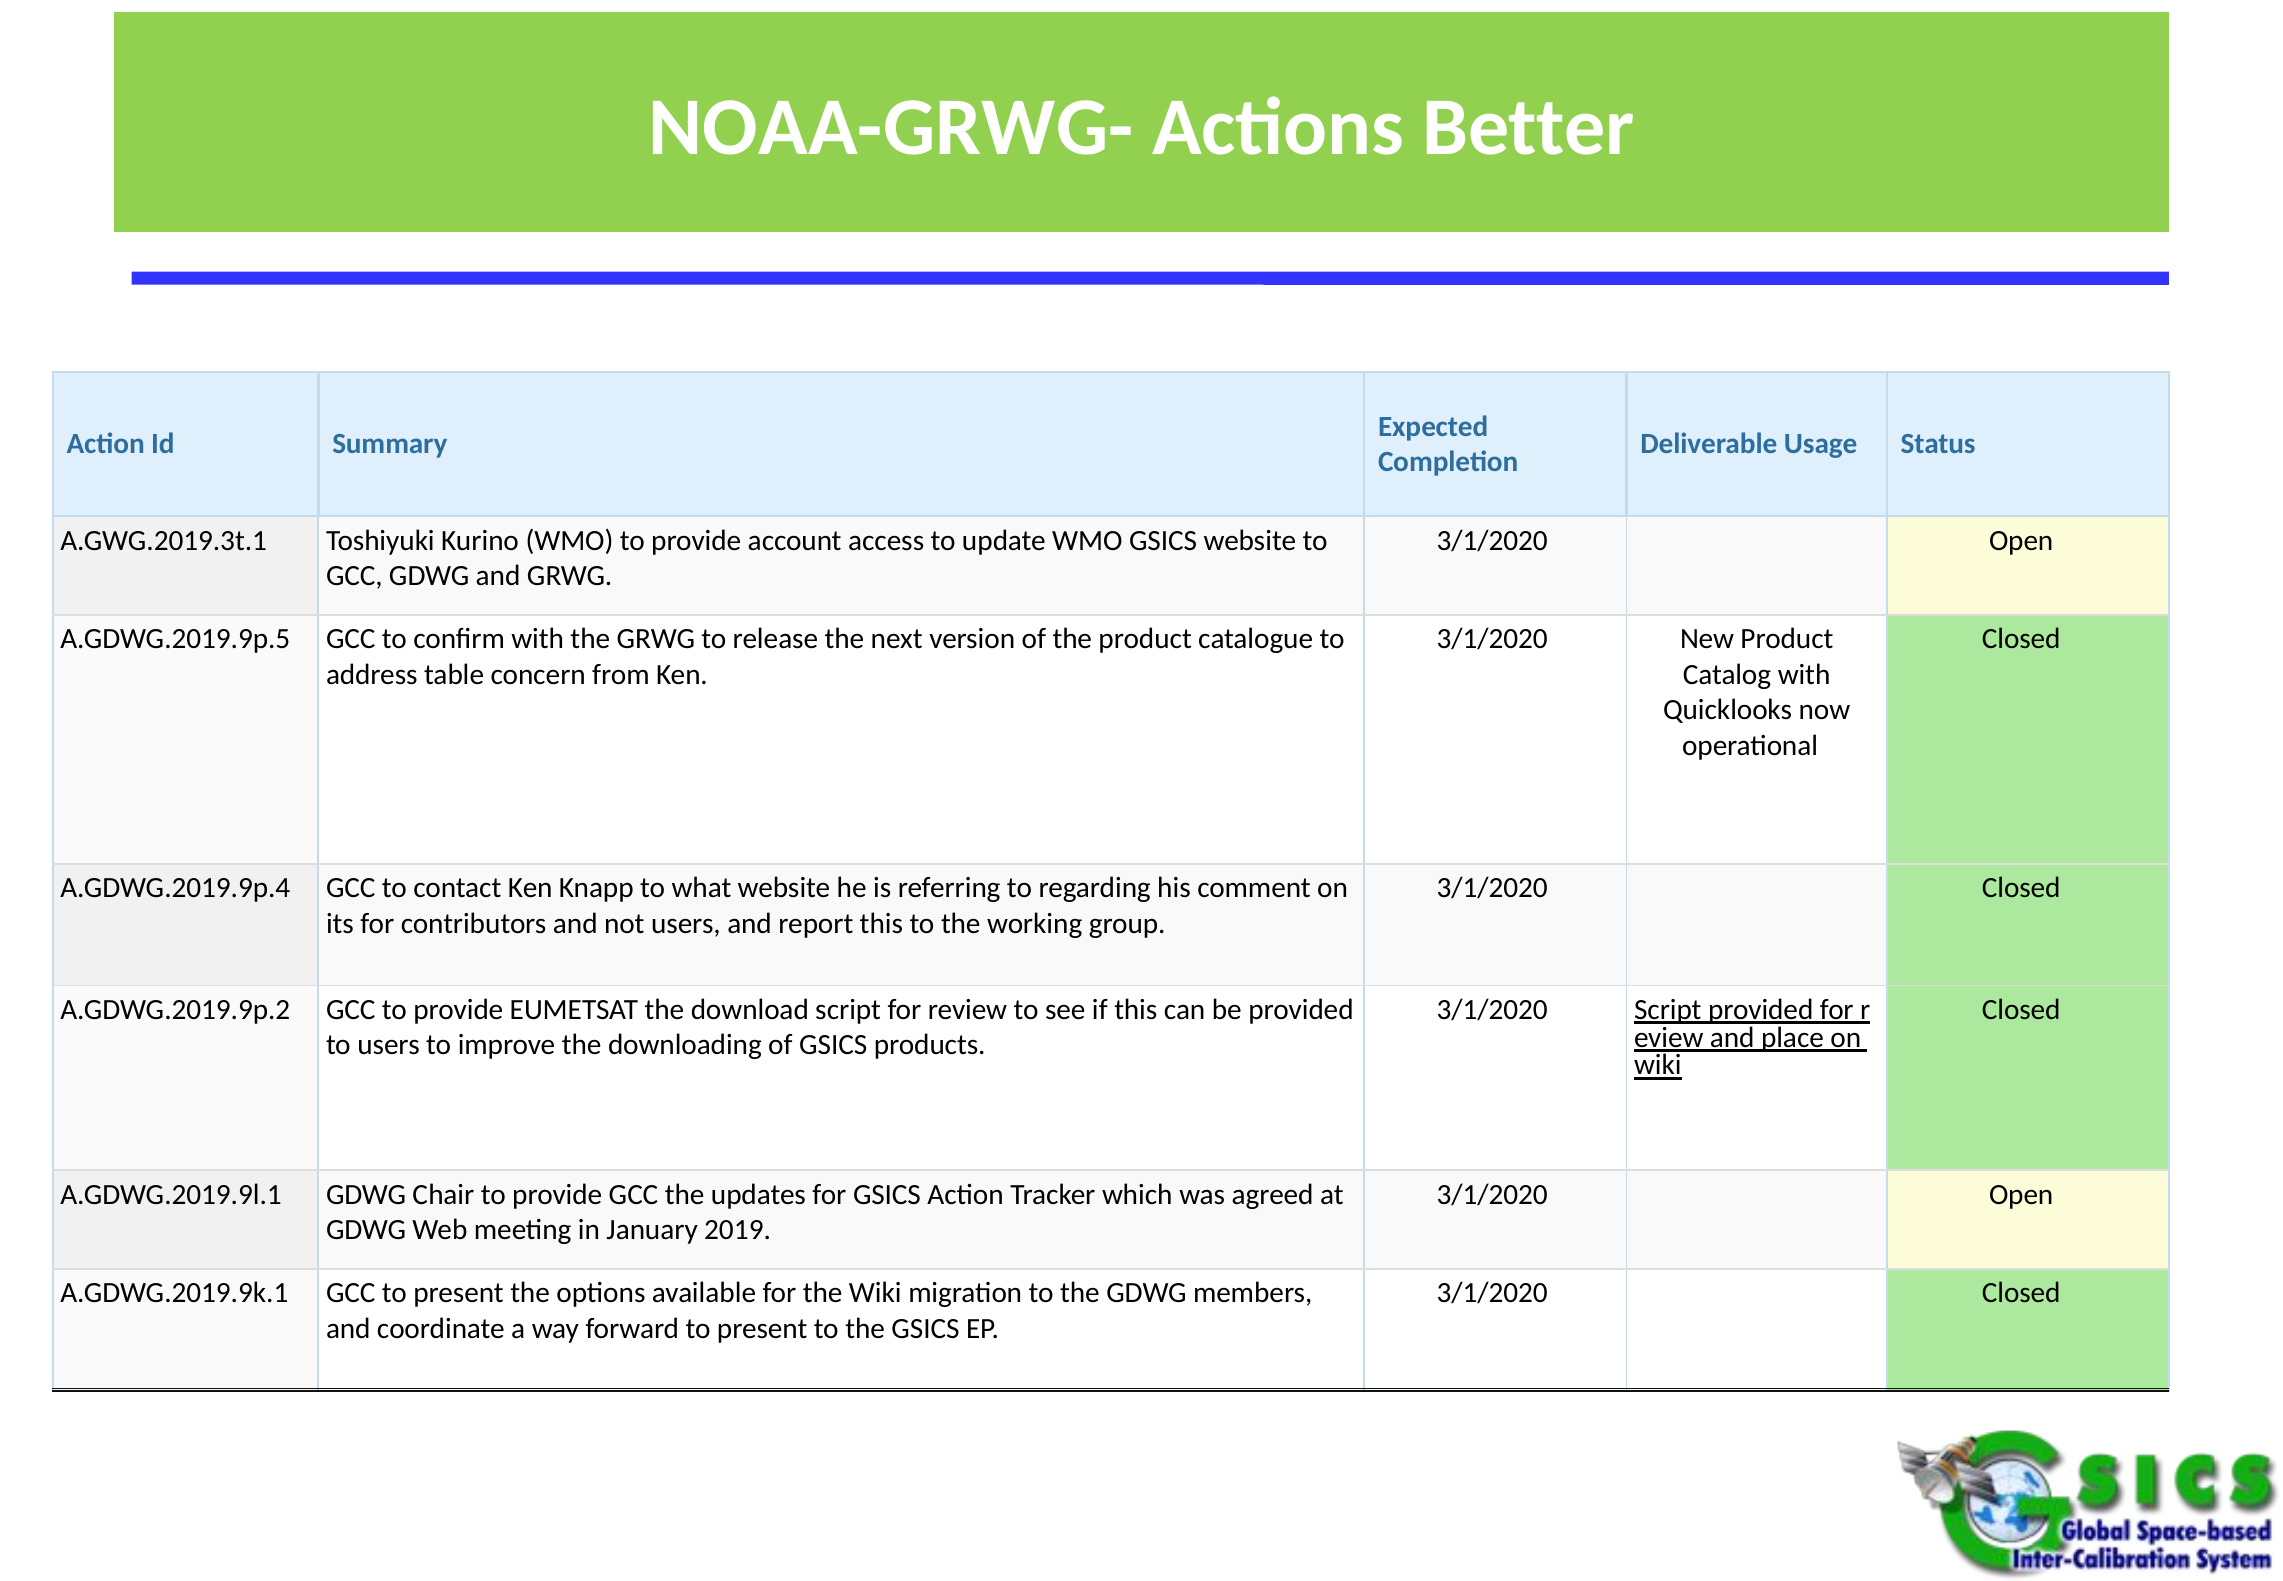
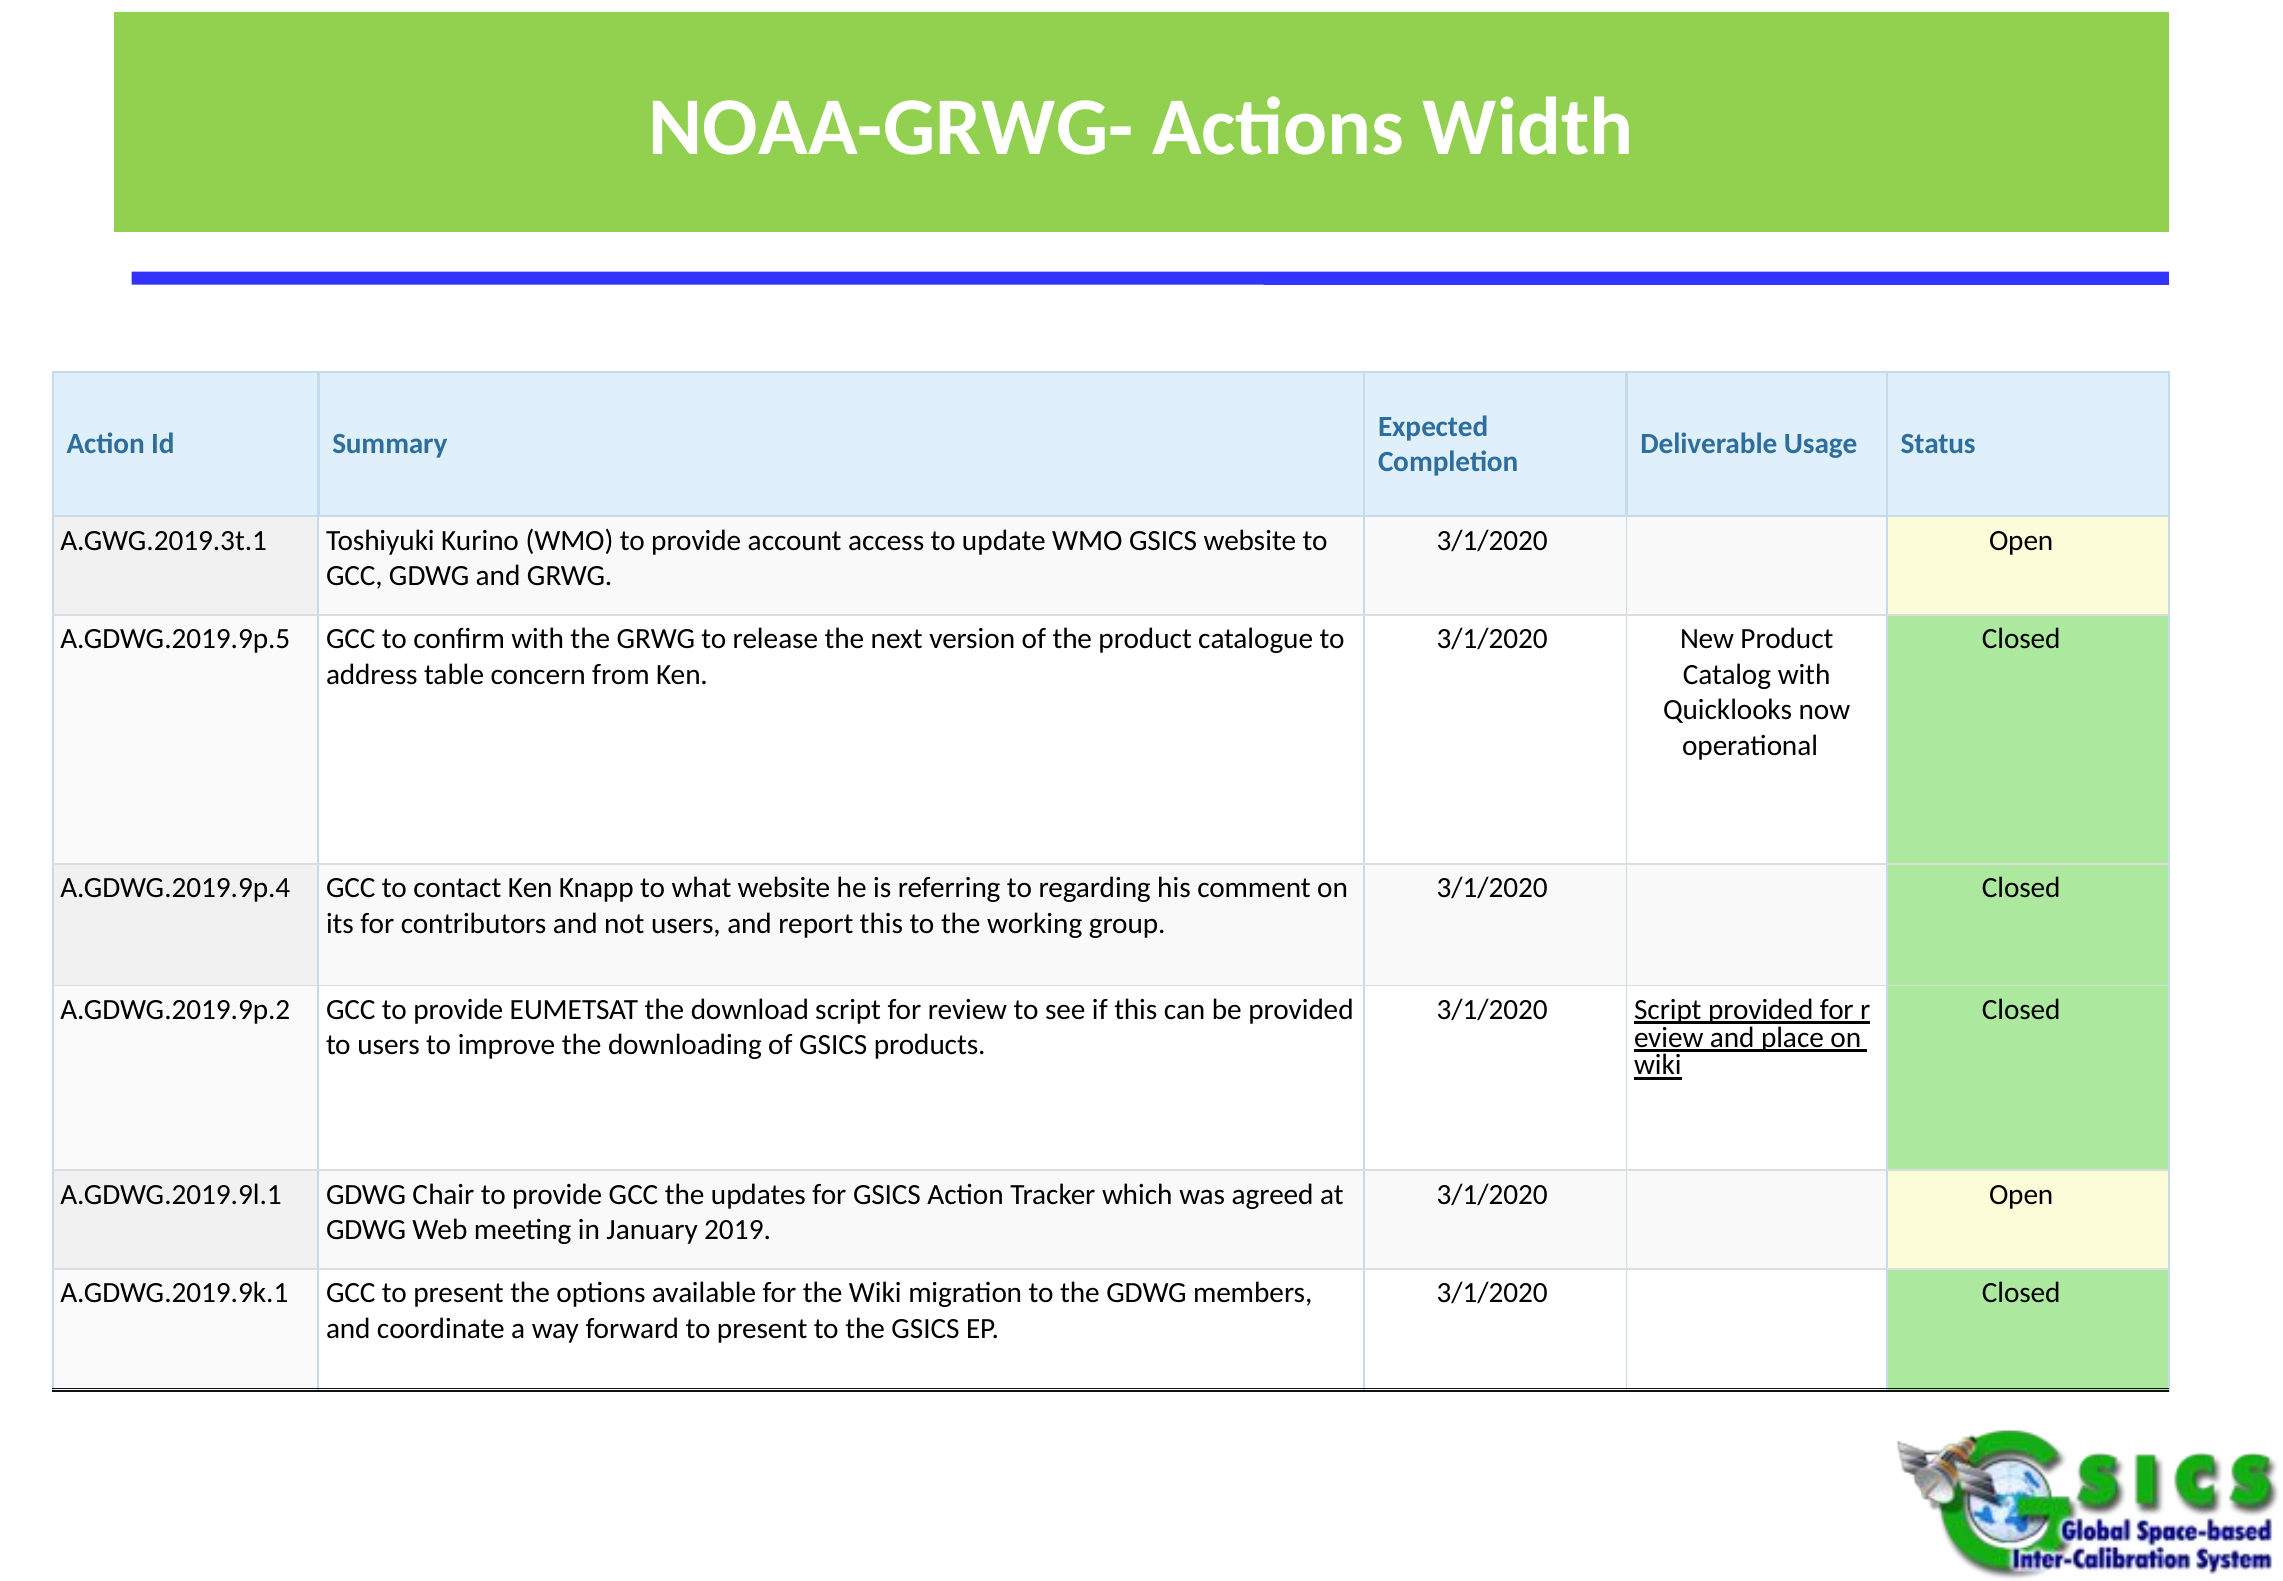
Better: Better -> Width
